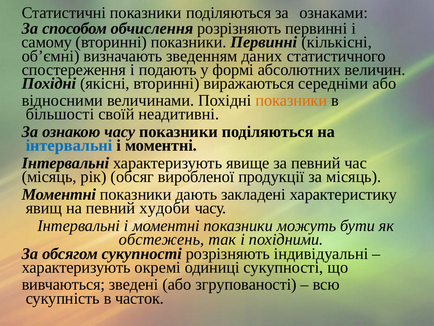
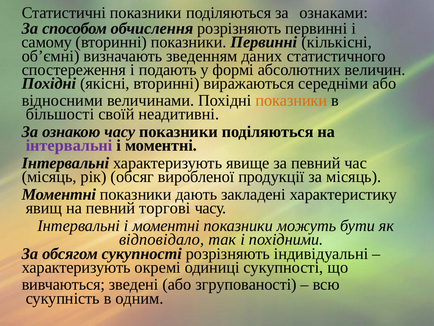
інтервальні at (69, 145) colour: blue -> purple
худоби: худоби -> торгові
обстежень: обстежень -> відповідало
часток: часток -> одним
